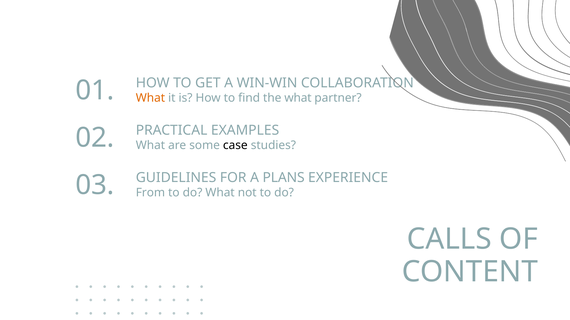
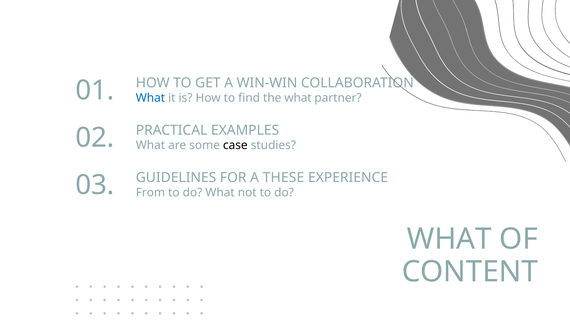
What at (150, 98) colour: orange -> blue
PLANS: PLANS -> THESE
CALLS at (449, 240): CALLS -> WHAT
